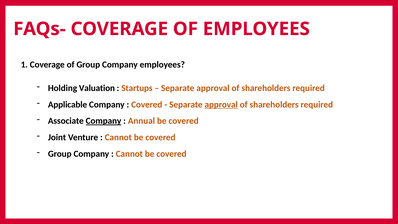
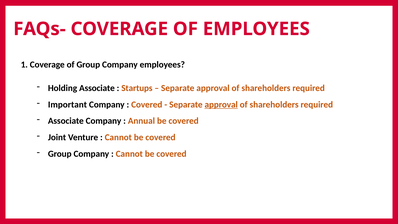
Holding Valuation: Valuation -> Associate
Applicable: Applicable -> Important
Company at (104, 121) underline: present -> none
